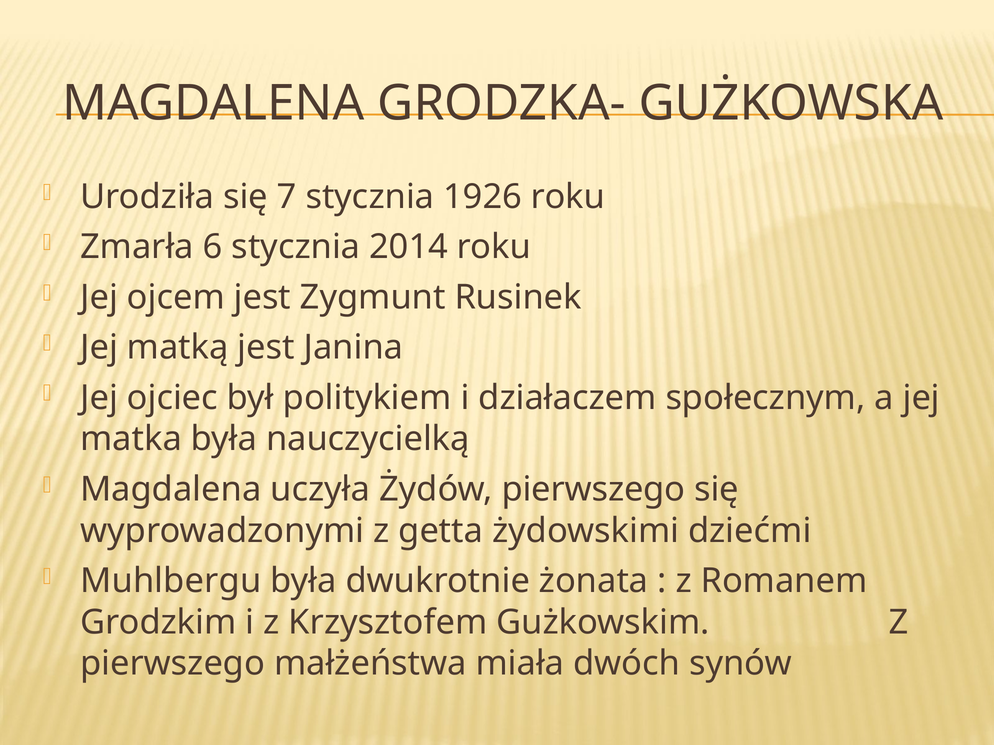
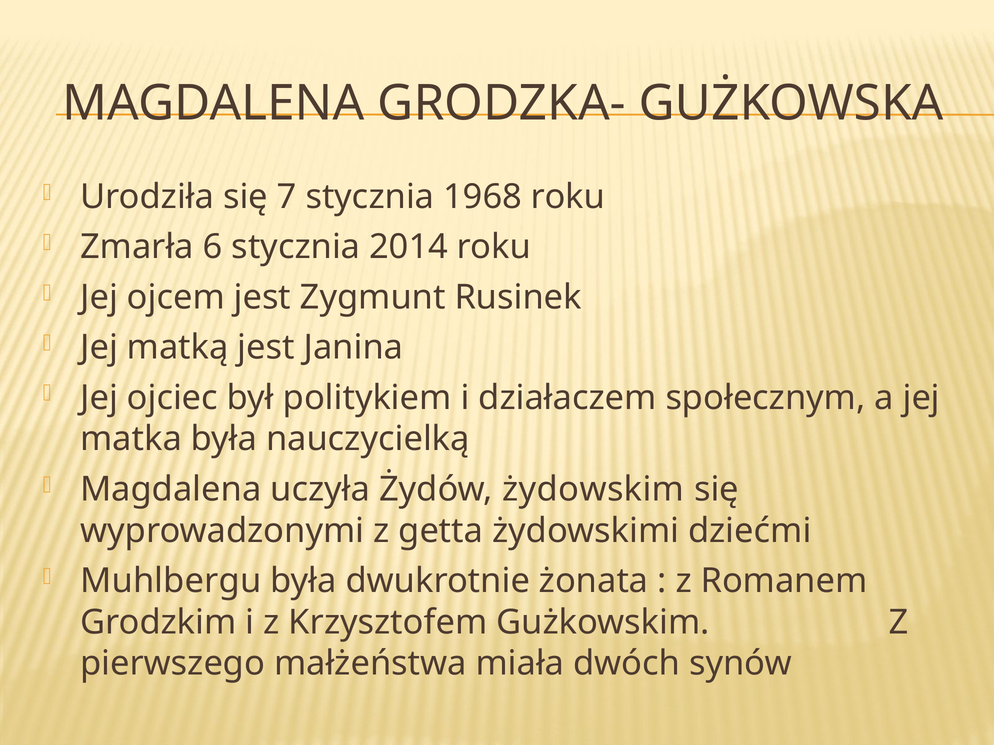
1926: 1926 -> 1968
Żydów pierwszego: pierwszego -> żydowskim
